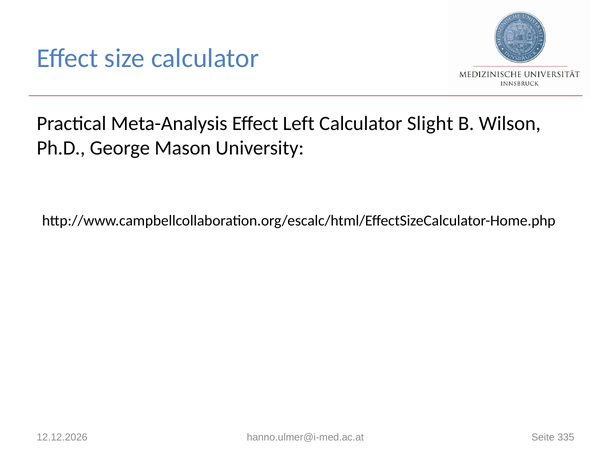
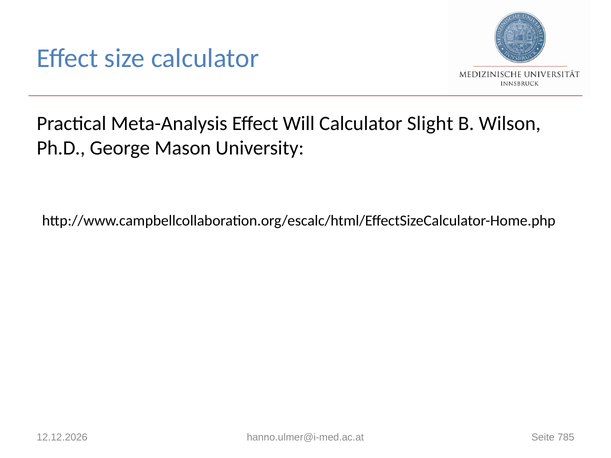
Left: Left -> Will
335: 335 -> 785
